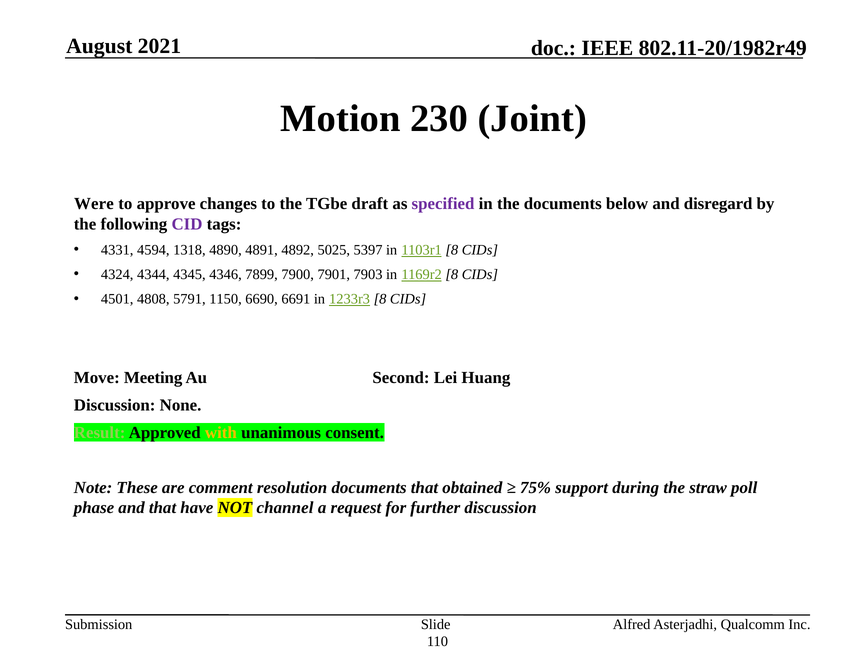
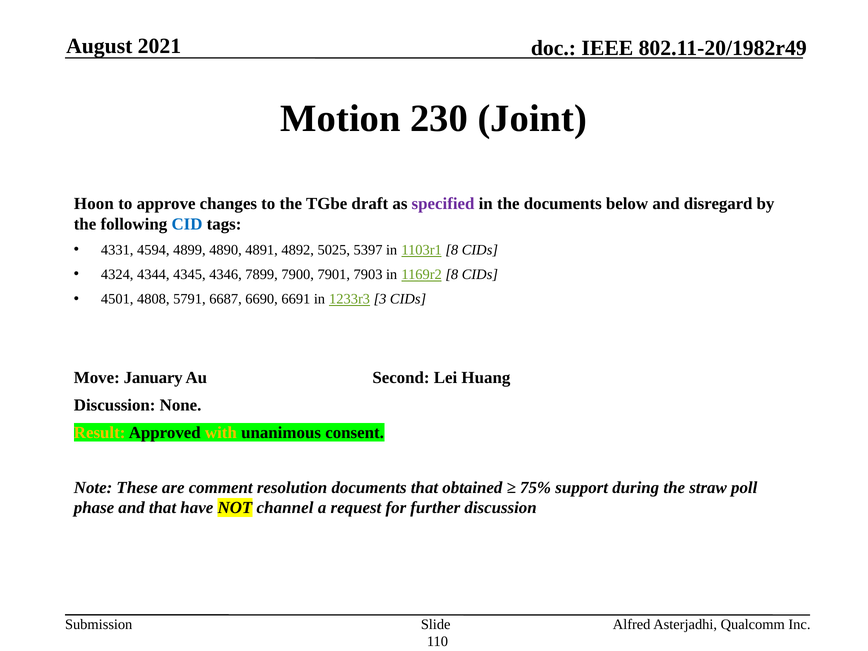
Were: Were -> Hoon
CID colour: purple -> blue
1318: 1318 -> 4899
1150: 1150 -> 6687
1233r3 8: 8 -> 3
Meeting: Meeting -> January
Result colour: light green -> yellow
